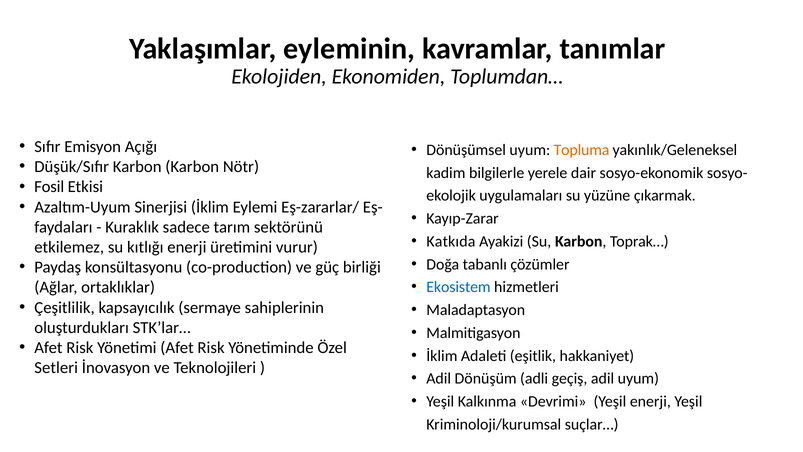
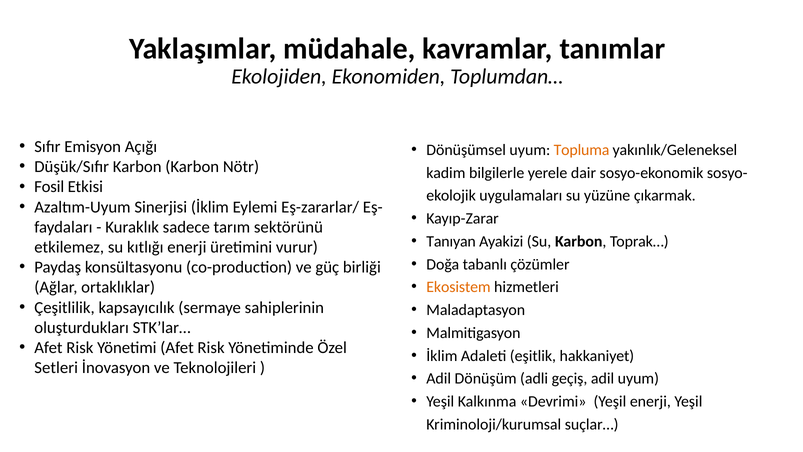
eyleminin: eyleminin -> müdahale
Katkıda: Katkıda -> Tanıyan
Ekosistem colour: blue -> orange
